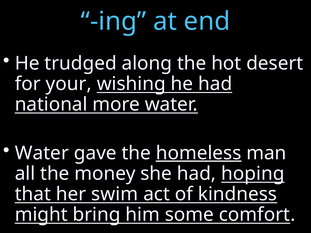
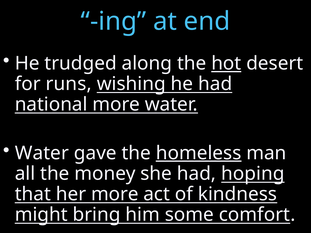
hot underline: none -> present
your: your -> runs
her swim: swim -> more
